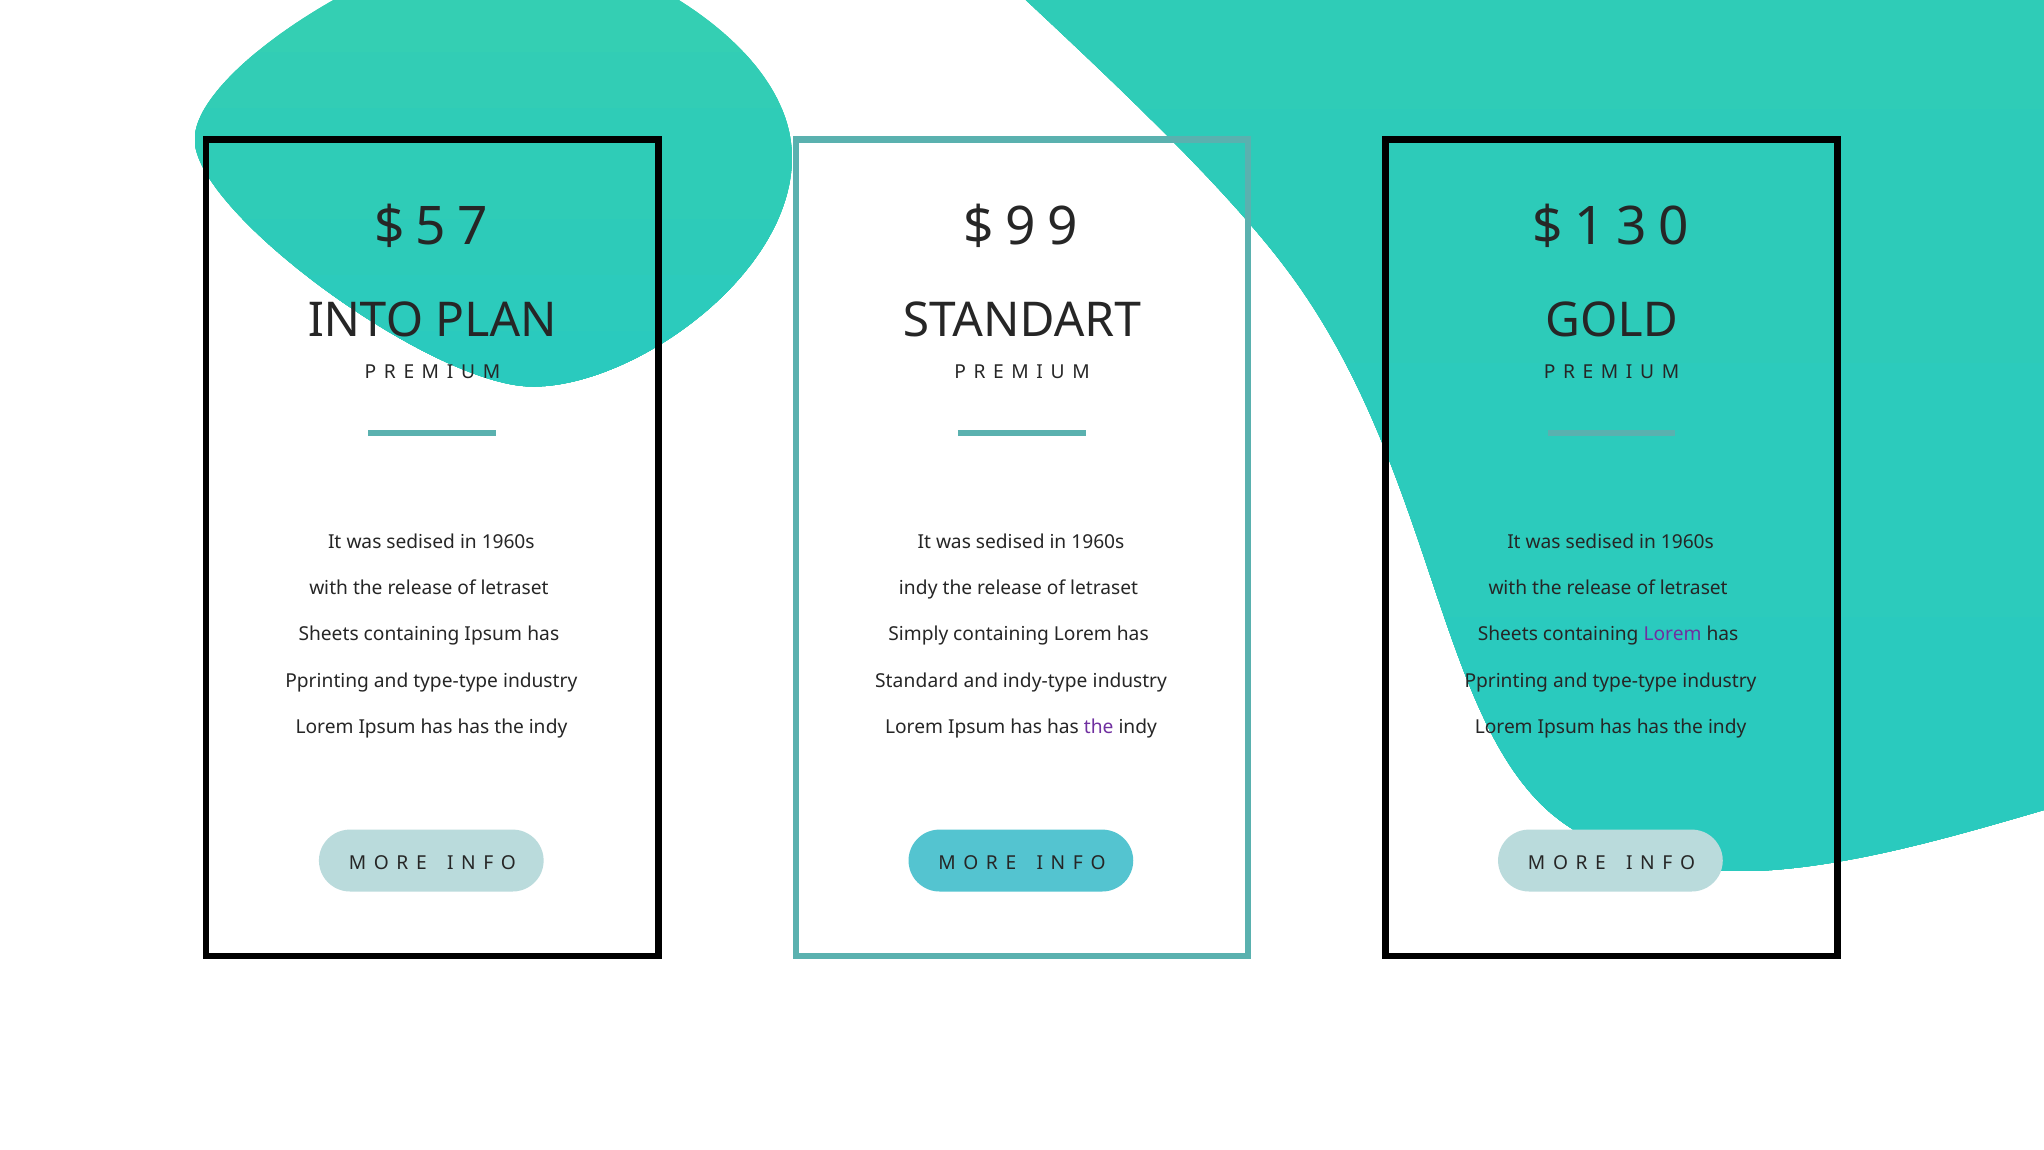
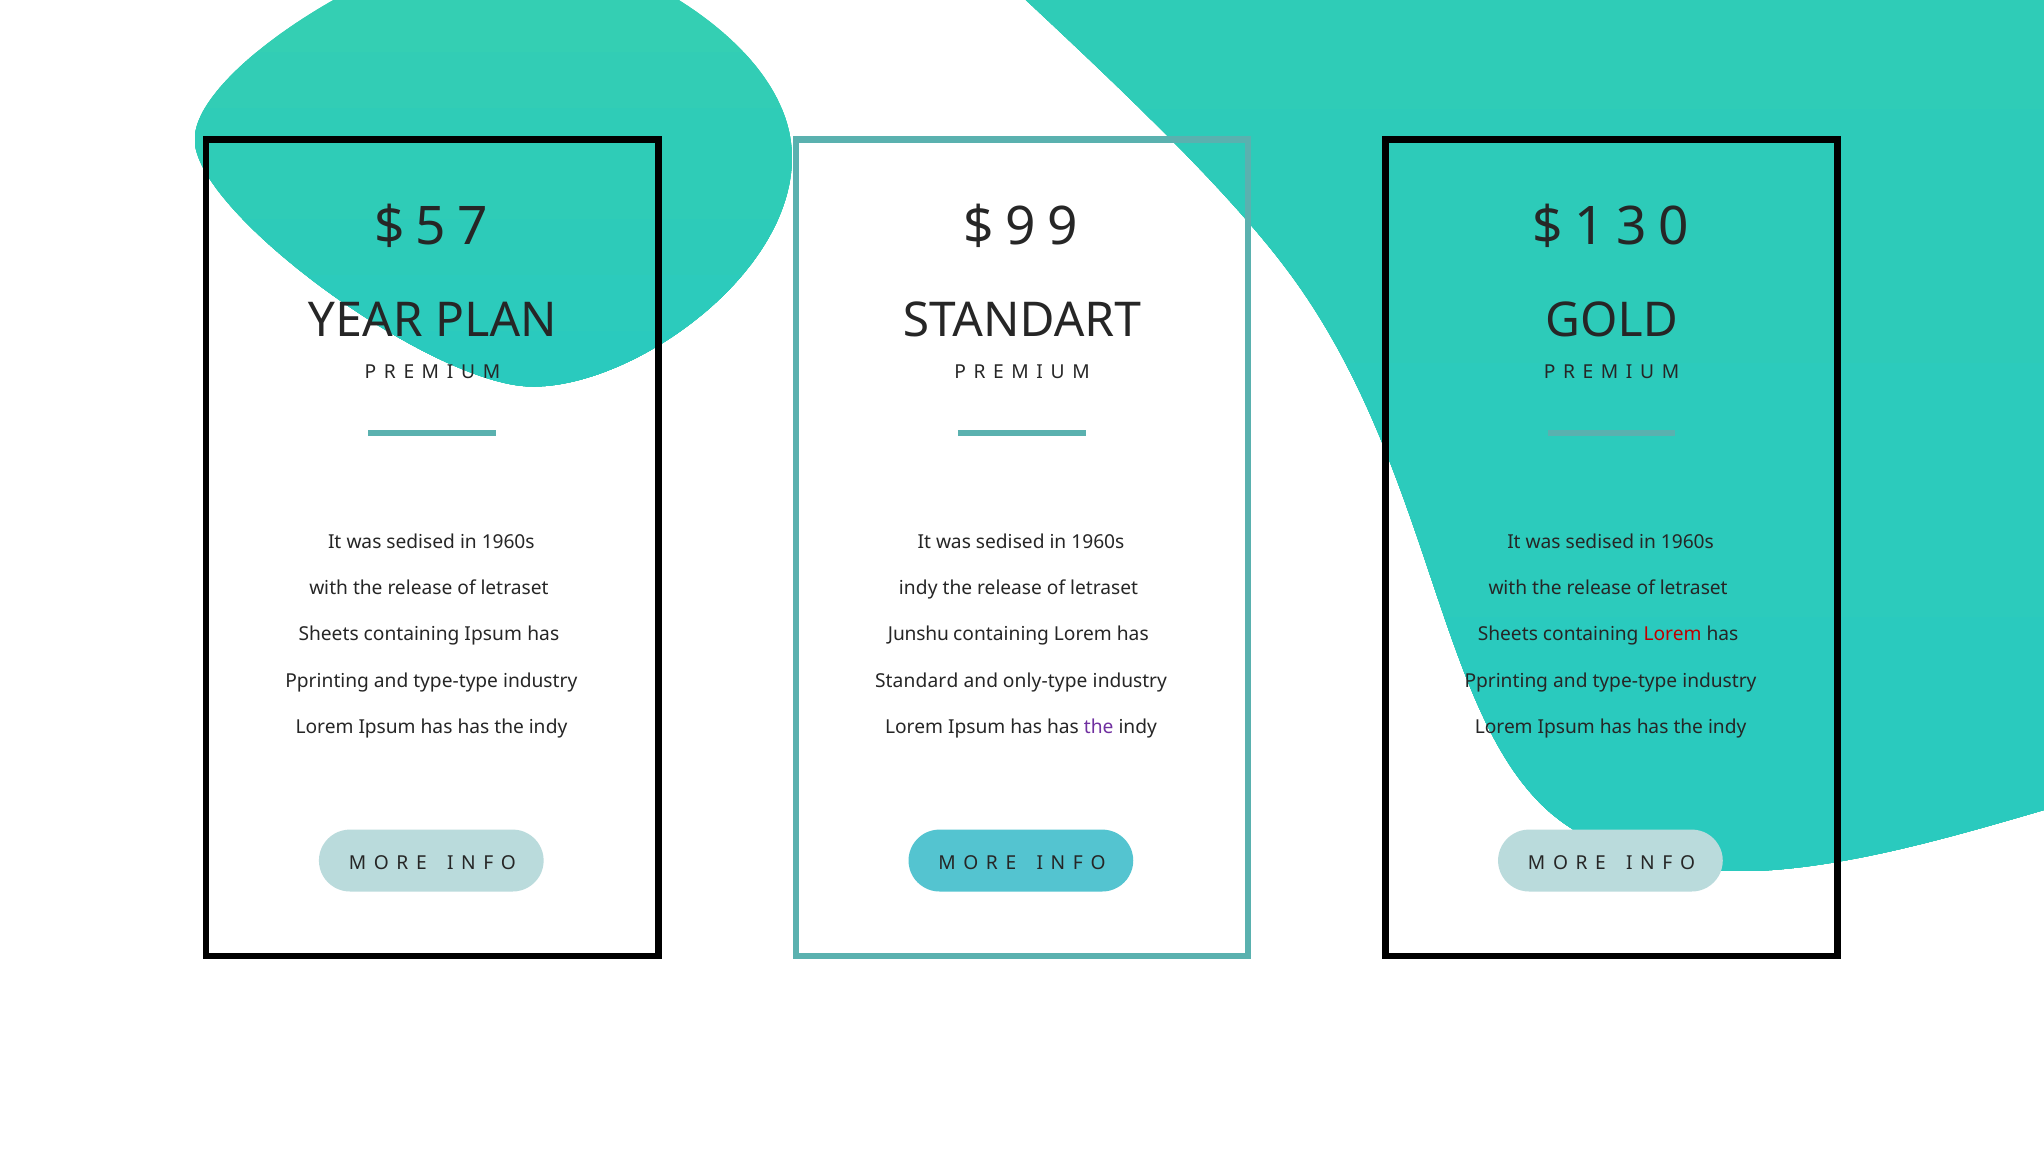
INTO: INTO -> YEAR
Simply: Simply -> Junshu
Lorem at (1673, 634) colour: purple -> red
indy-type: indy-type -> only-type
